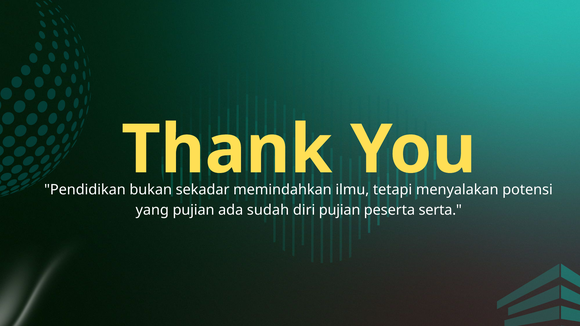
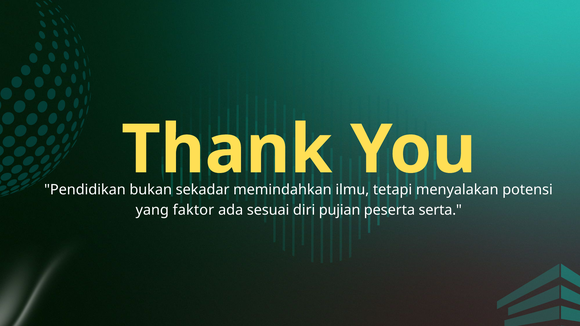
yang pujian: pujian -> faktor
sudah: sudah -> sesuai
